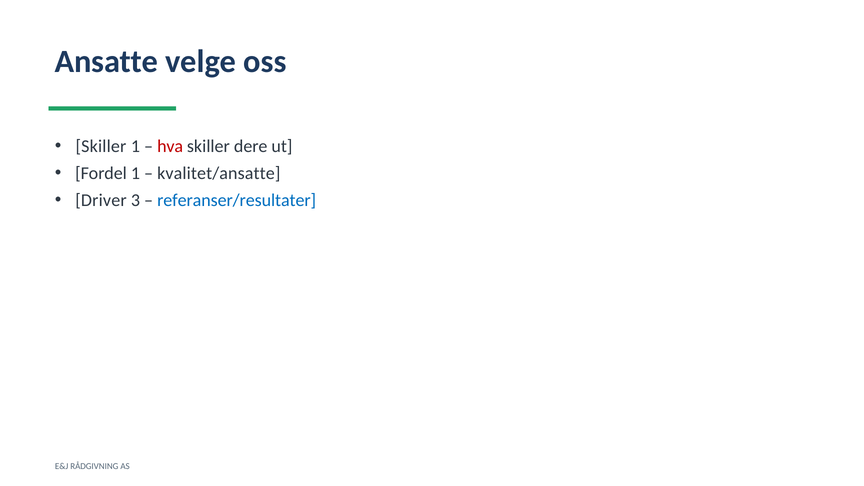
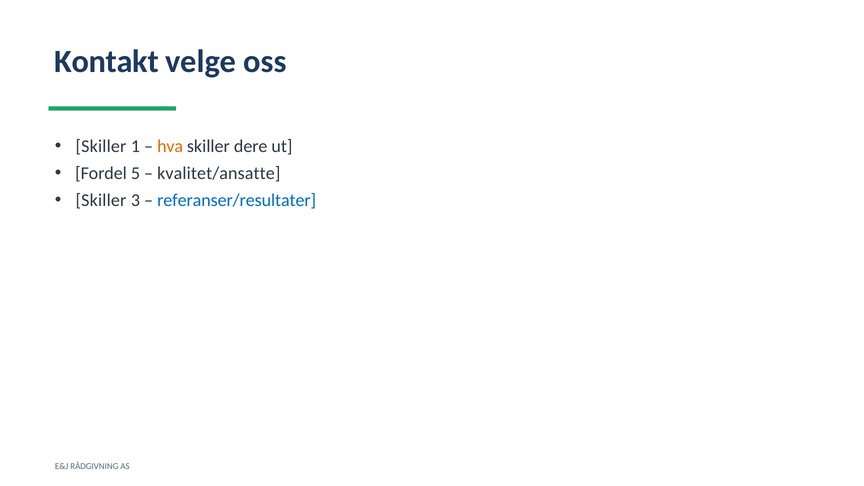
Ansatte: Ansatte -> Kontakt
hva colour: red -> orange
Fordel 1: 1 -> 5
Driver at (101, 200): Driver -> Skiller
